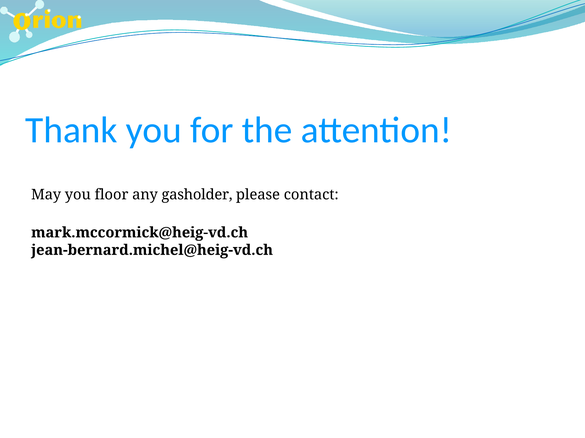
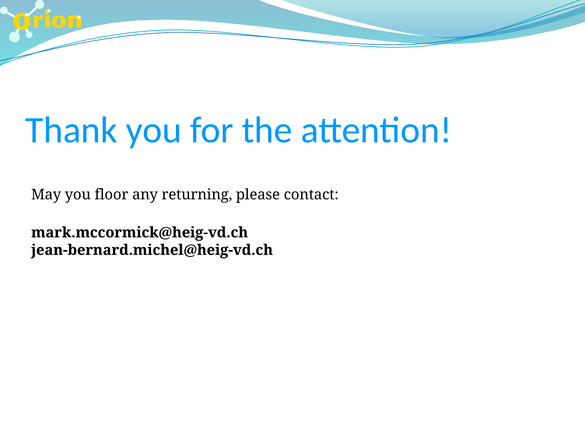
gasholder: gasholder -> returning
